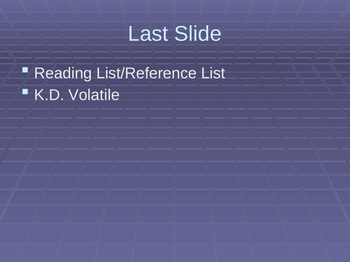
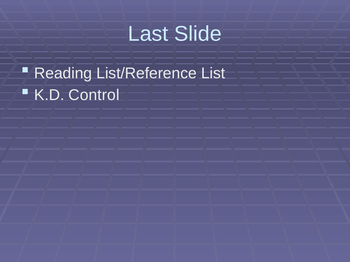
Volatile: Volatile -> Control
